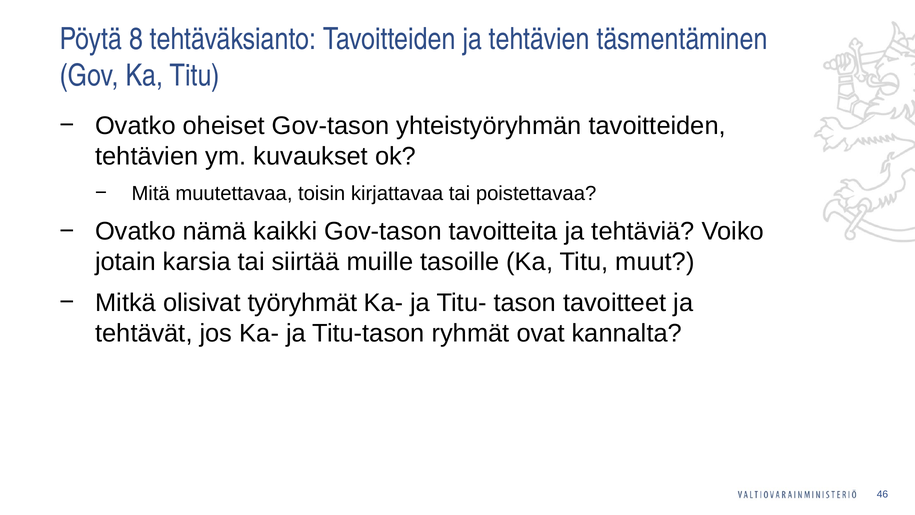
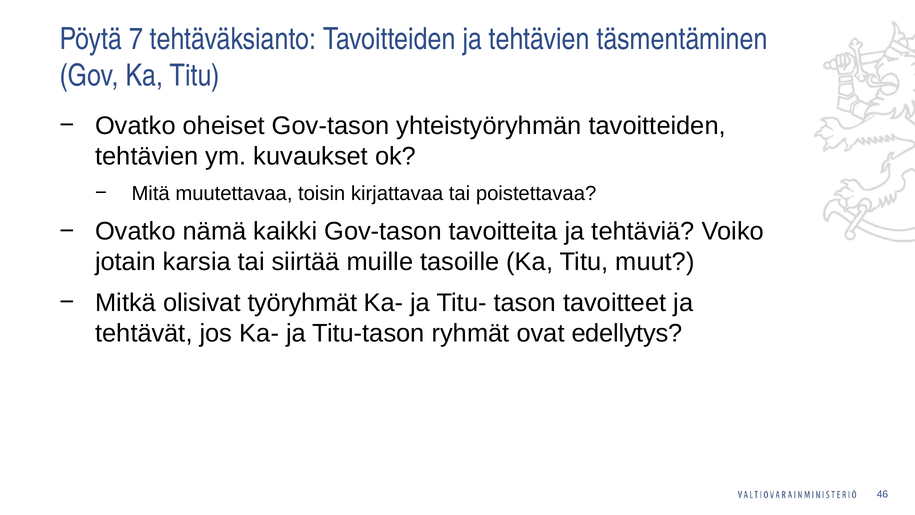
8: 8 -> 7
kannalta: kannalta -> edellytys
